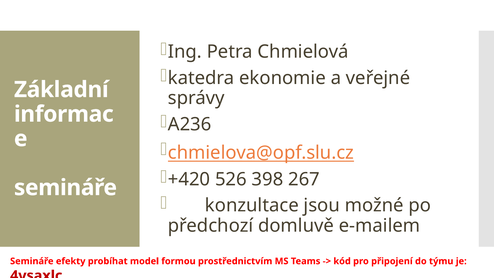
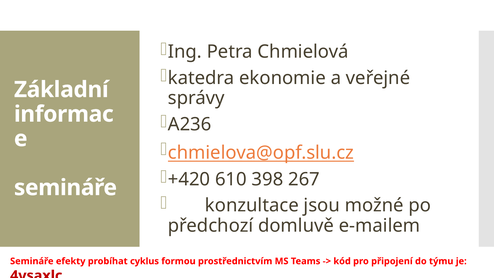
526: 526 -> 610
model: model -> cyklus
